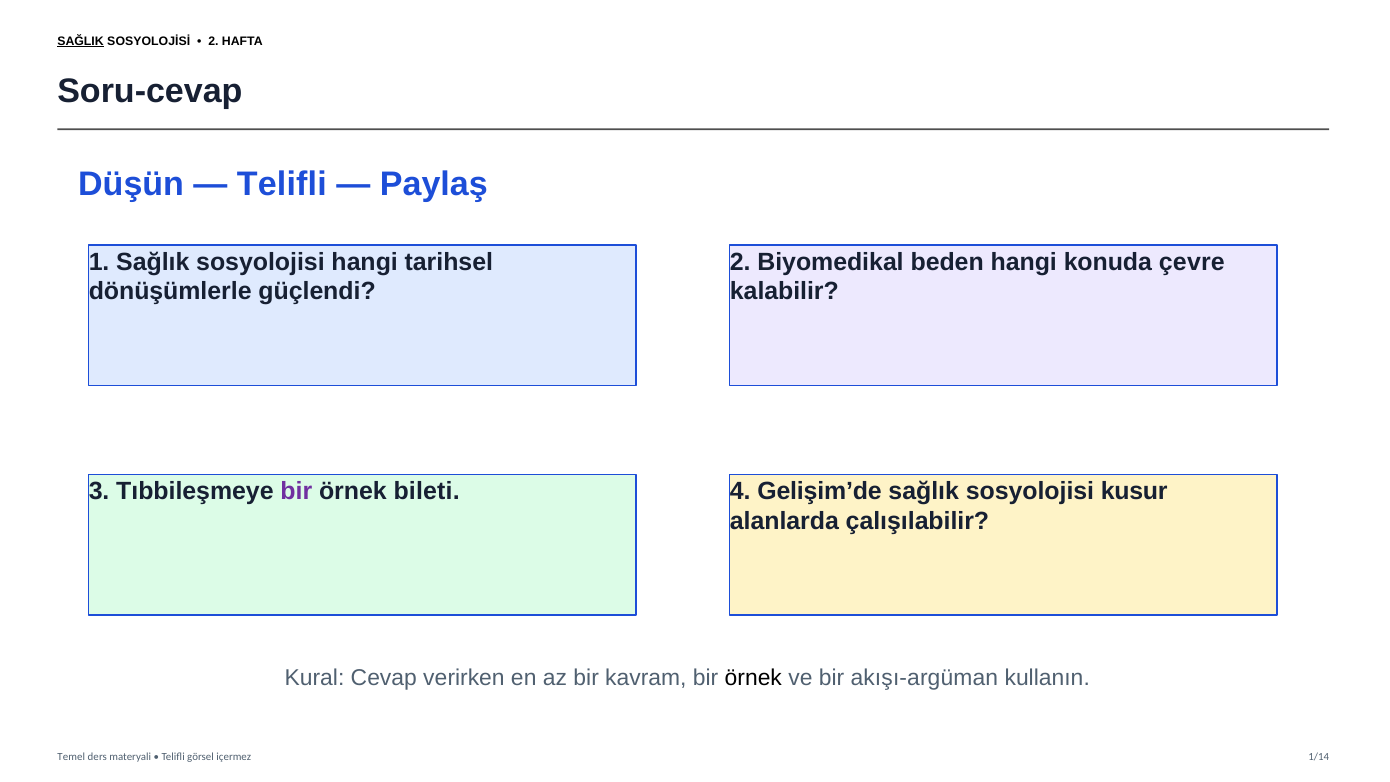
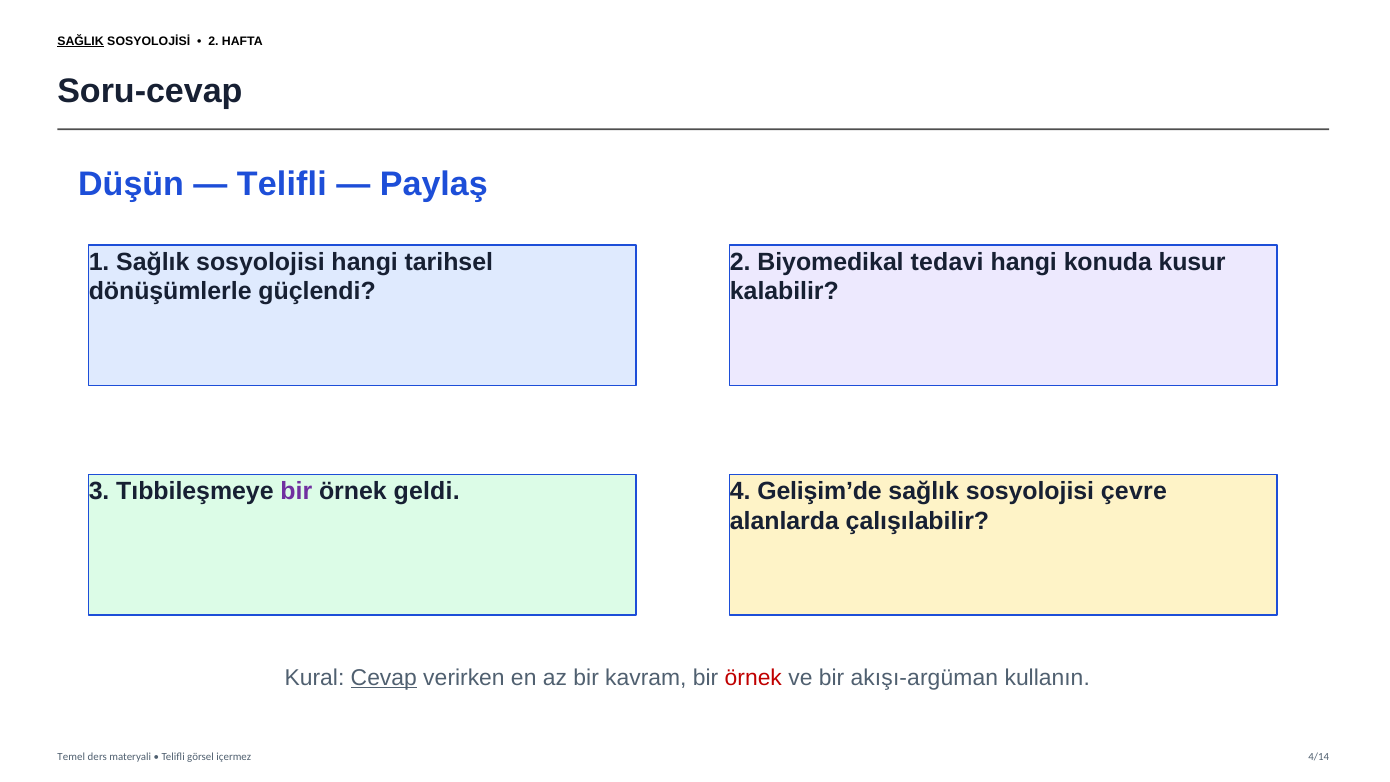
beden: beden -> tedavi
çevre: çevre -> kusur
bileti: bileti -> geldi
kusur: kusur -> çevre
Cevap underline: none -> present
örnek at (753, 677) colour: black -> red
1/14: 1/14 -> 4/14
